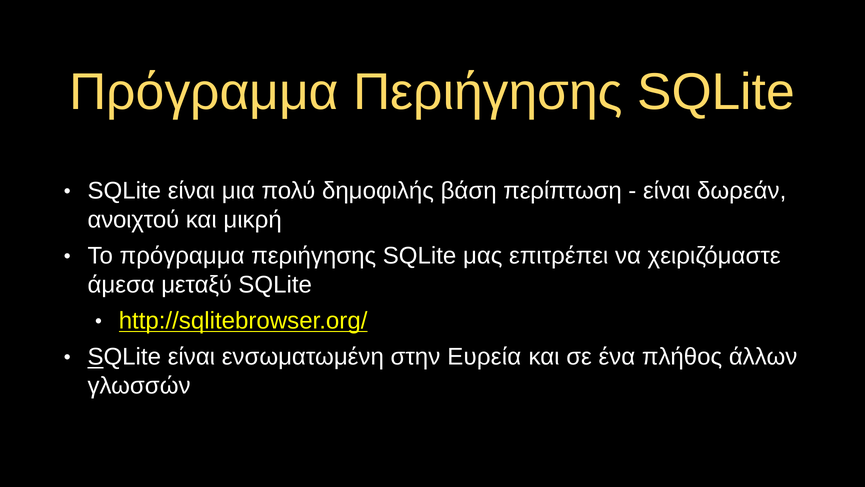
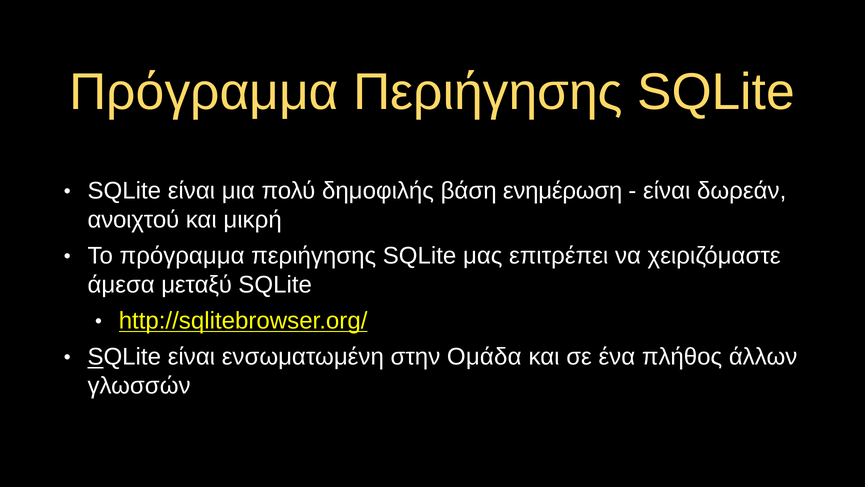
περίπτωση: περίπτωση -> ενημέρωση
Ευρεία: Ευρεία -> Ομάδα
